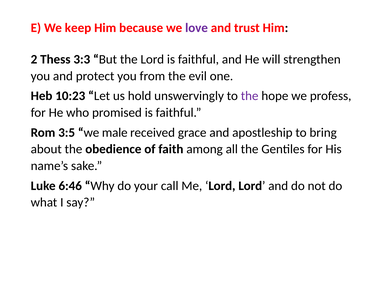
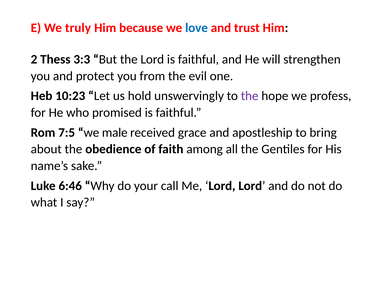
keep: keep -> truly
love colour: purple -> blue
3:5: 3:5 -> 7:5
